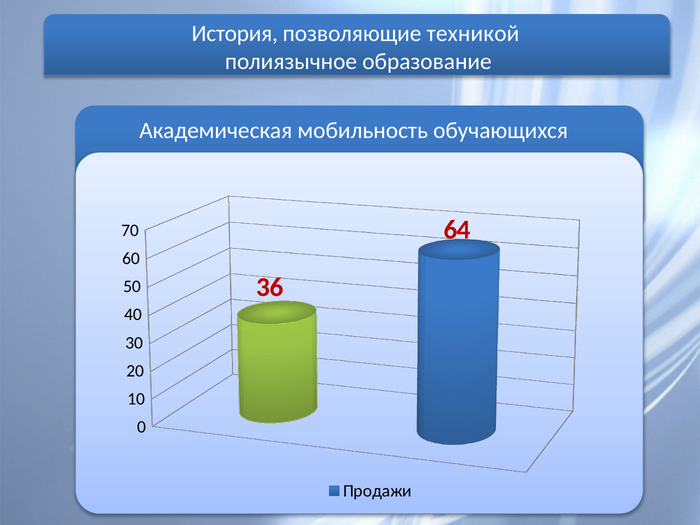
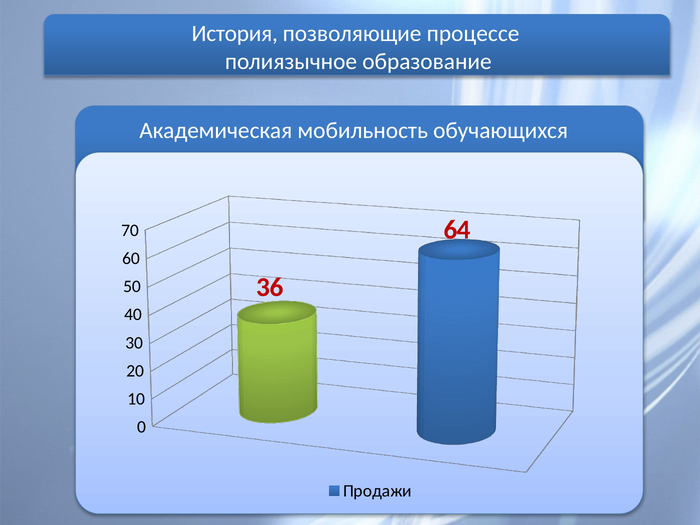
техникой: техникой -> процессе
